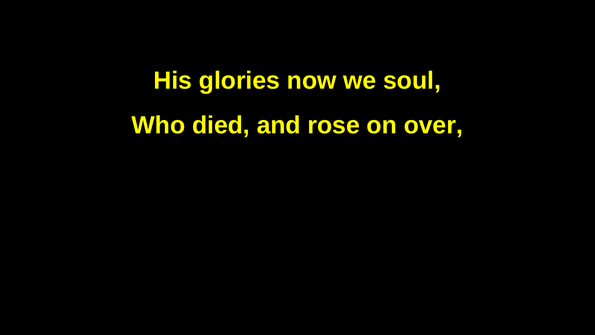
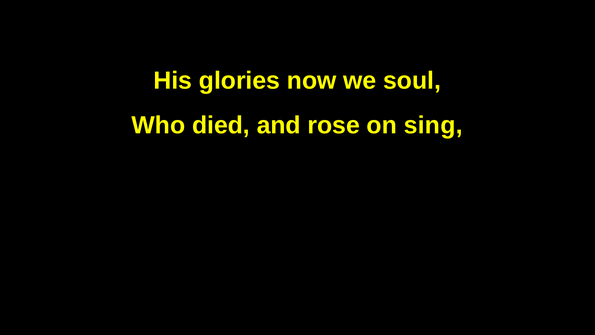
over: over -> sing
